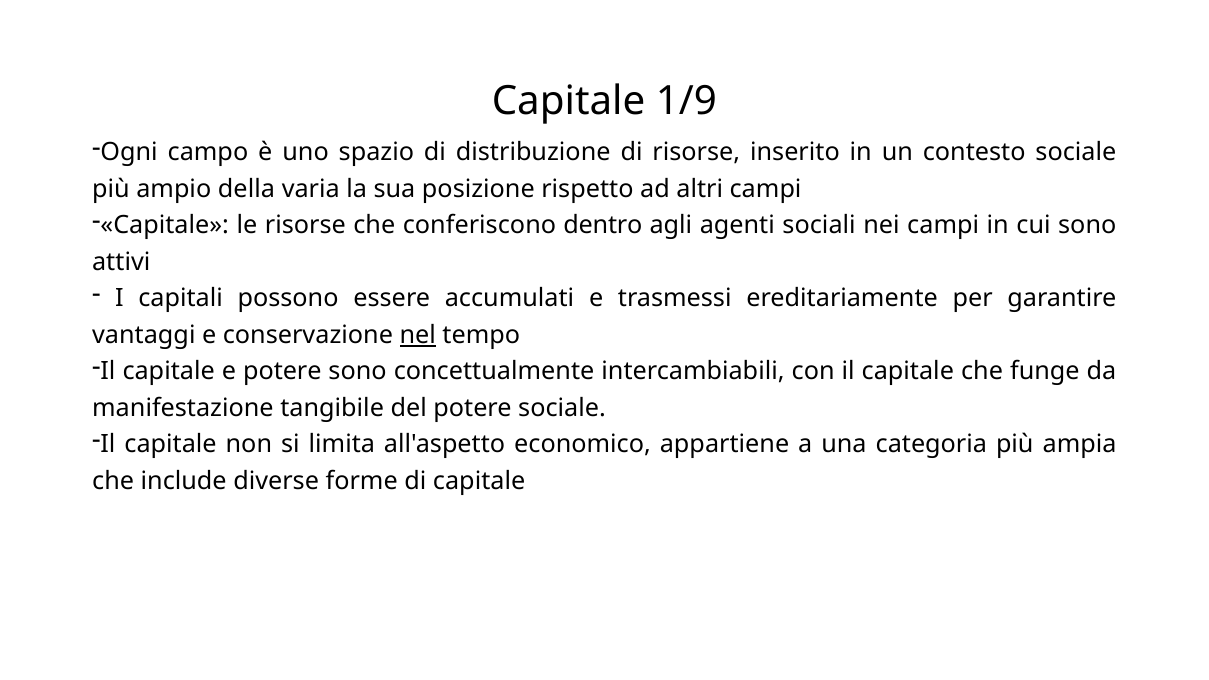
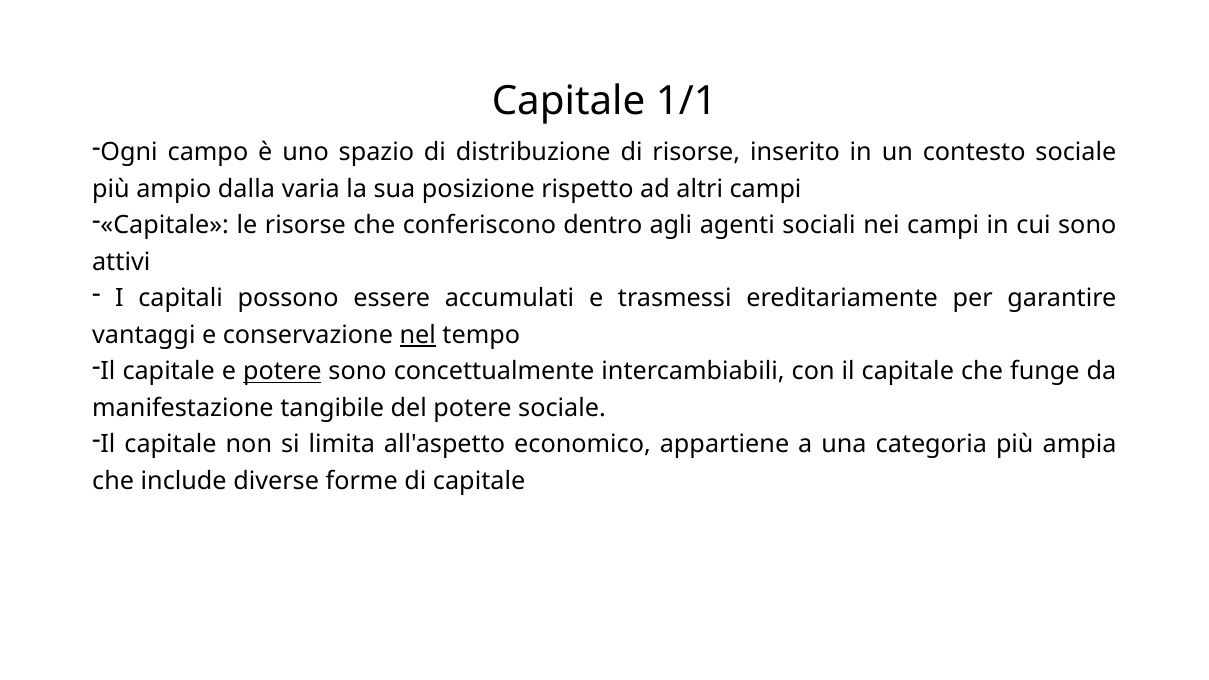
1/9: 1/9 -> 1/1
della: della -> dalla
potere at (282, 372) underline: none -> present
